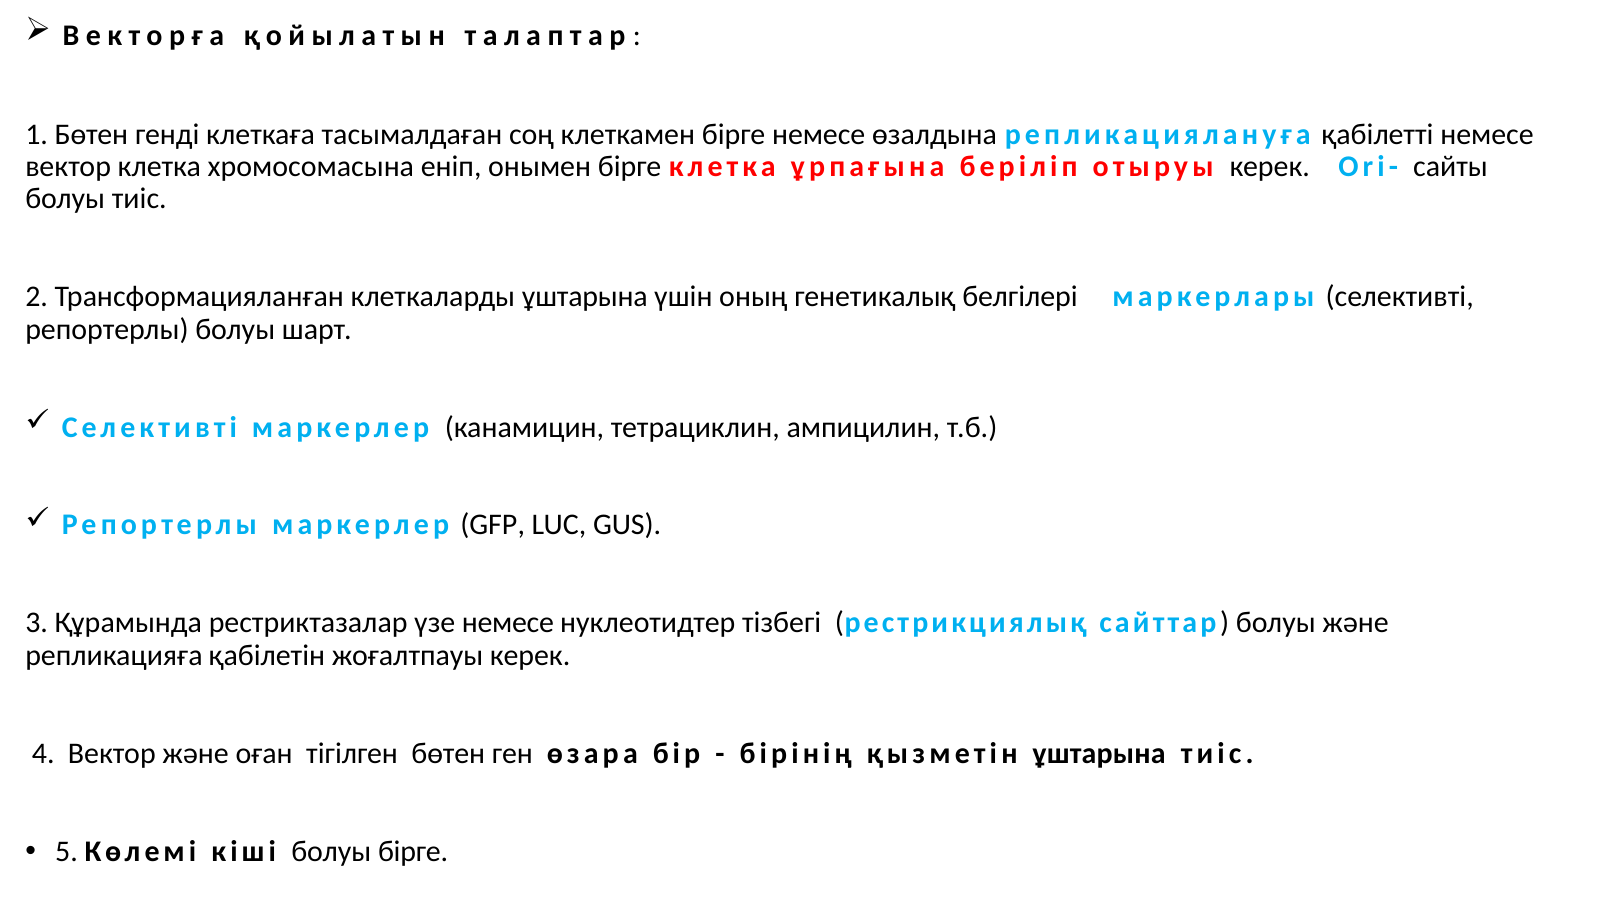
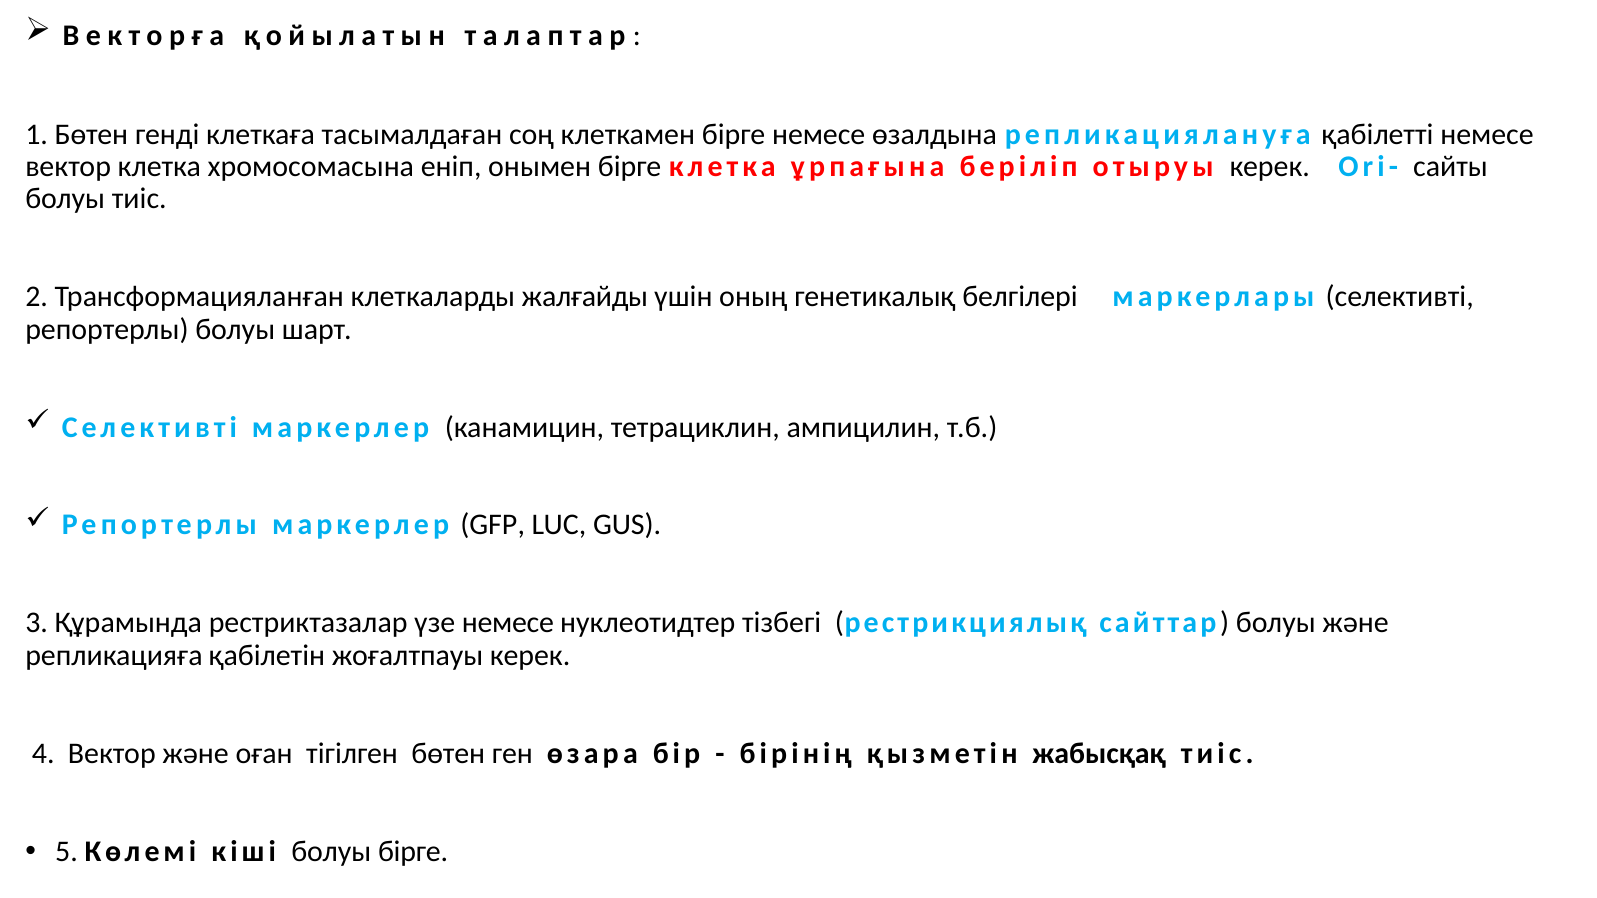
клеткаларды ұштарына: ұштарына -> жалғайды
қызметін ұштарына: ұштарына -> жабысқақ
